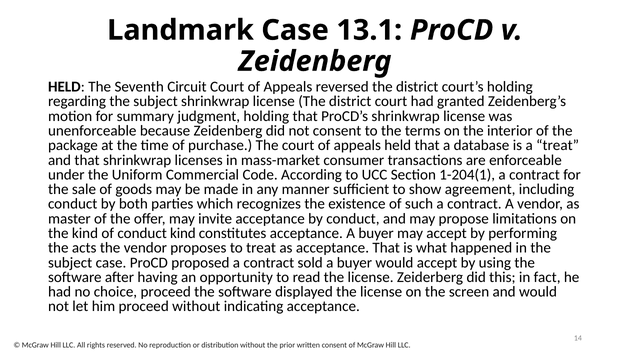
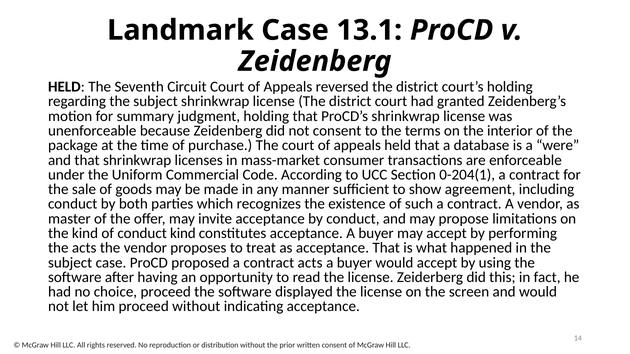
a treat: treat -> were
1-204(1: 1-204(1 -> 0-204(1
contract sold: sold -> acts
